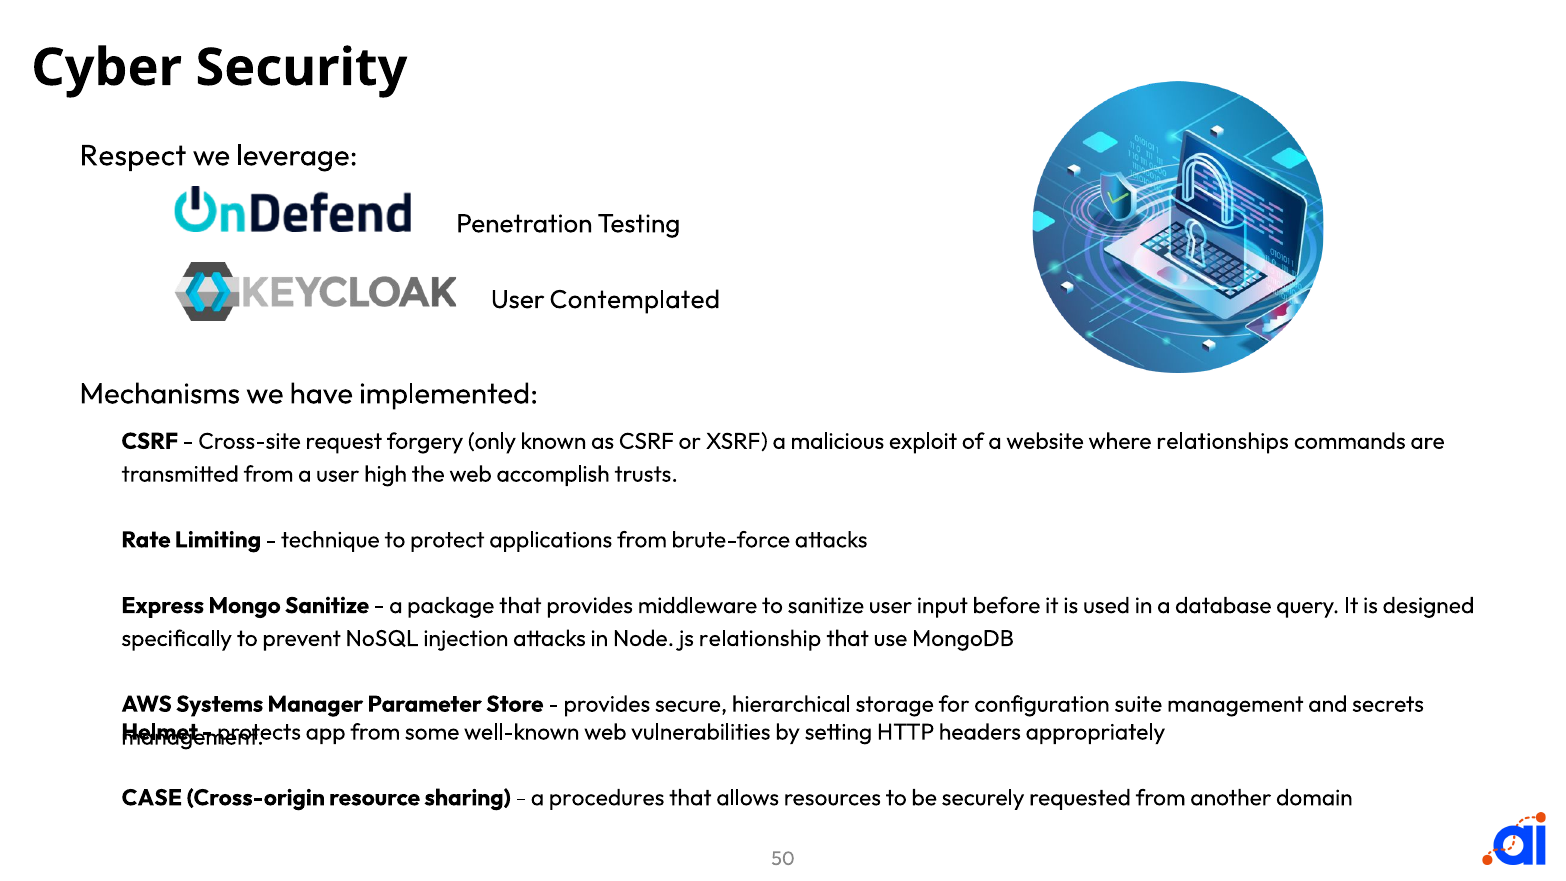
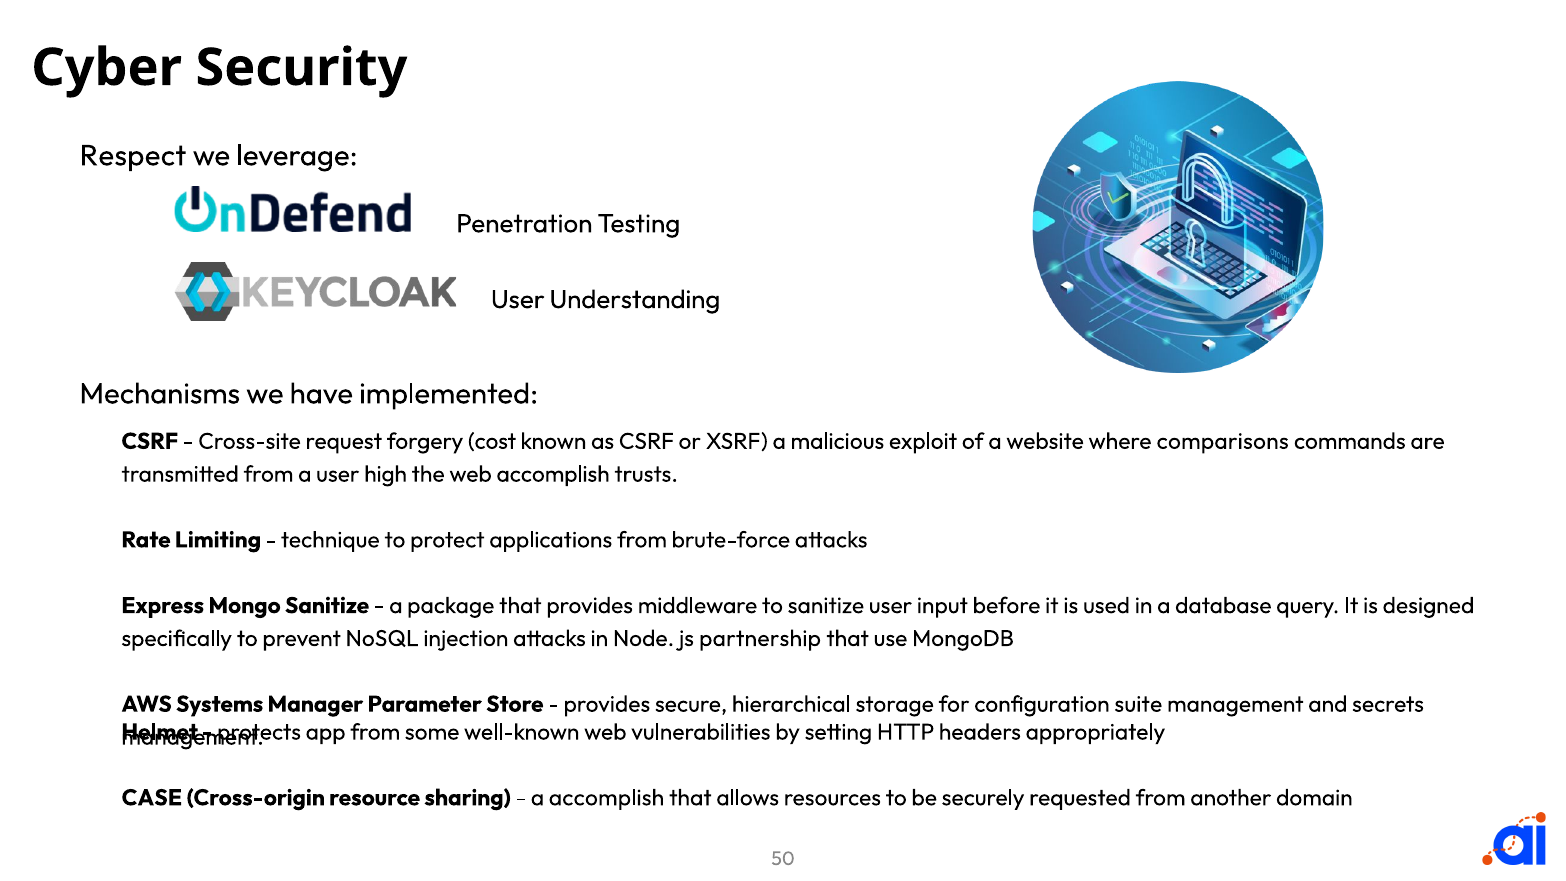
Contemplated: Contemplated -> Understanding
only: only -> cost
relationships: relationships -> comparisons
relationship: relationship -> partnership
a procedures: procedures -> accomplish
